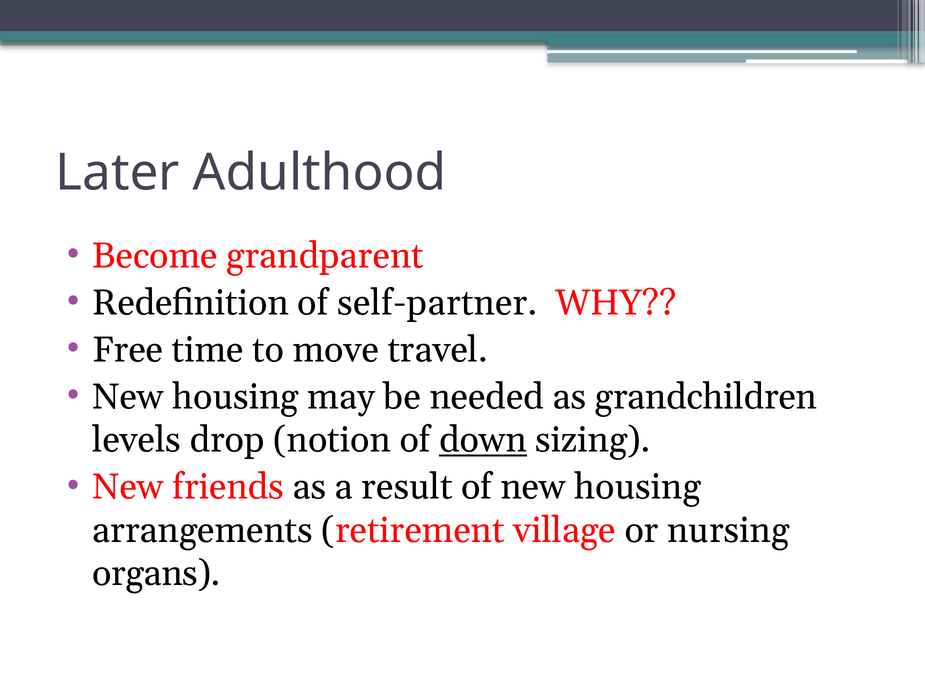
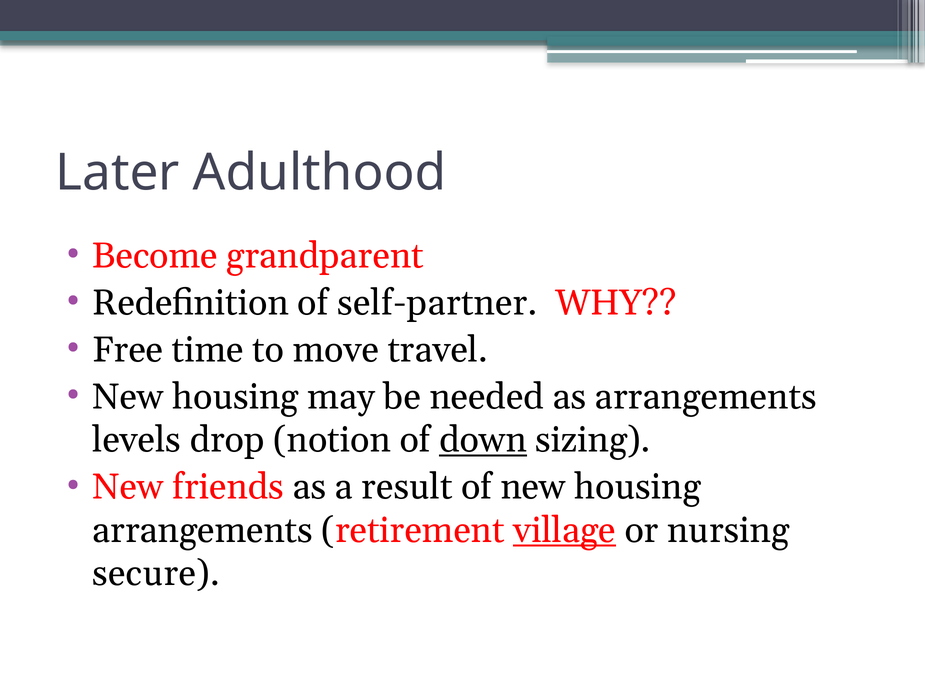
as grandchildren: grandchildren -> arrangements
village underline: none -> present
organs: organs -> secure
